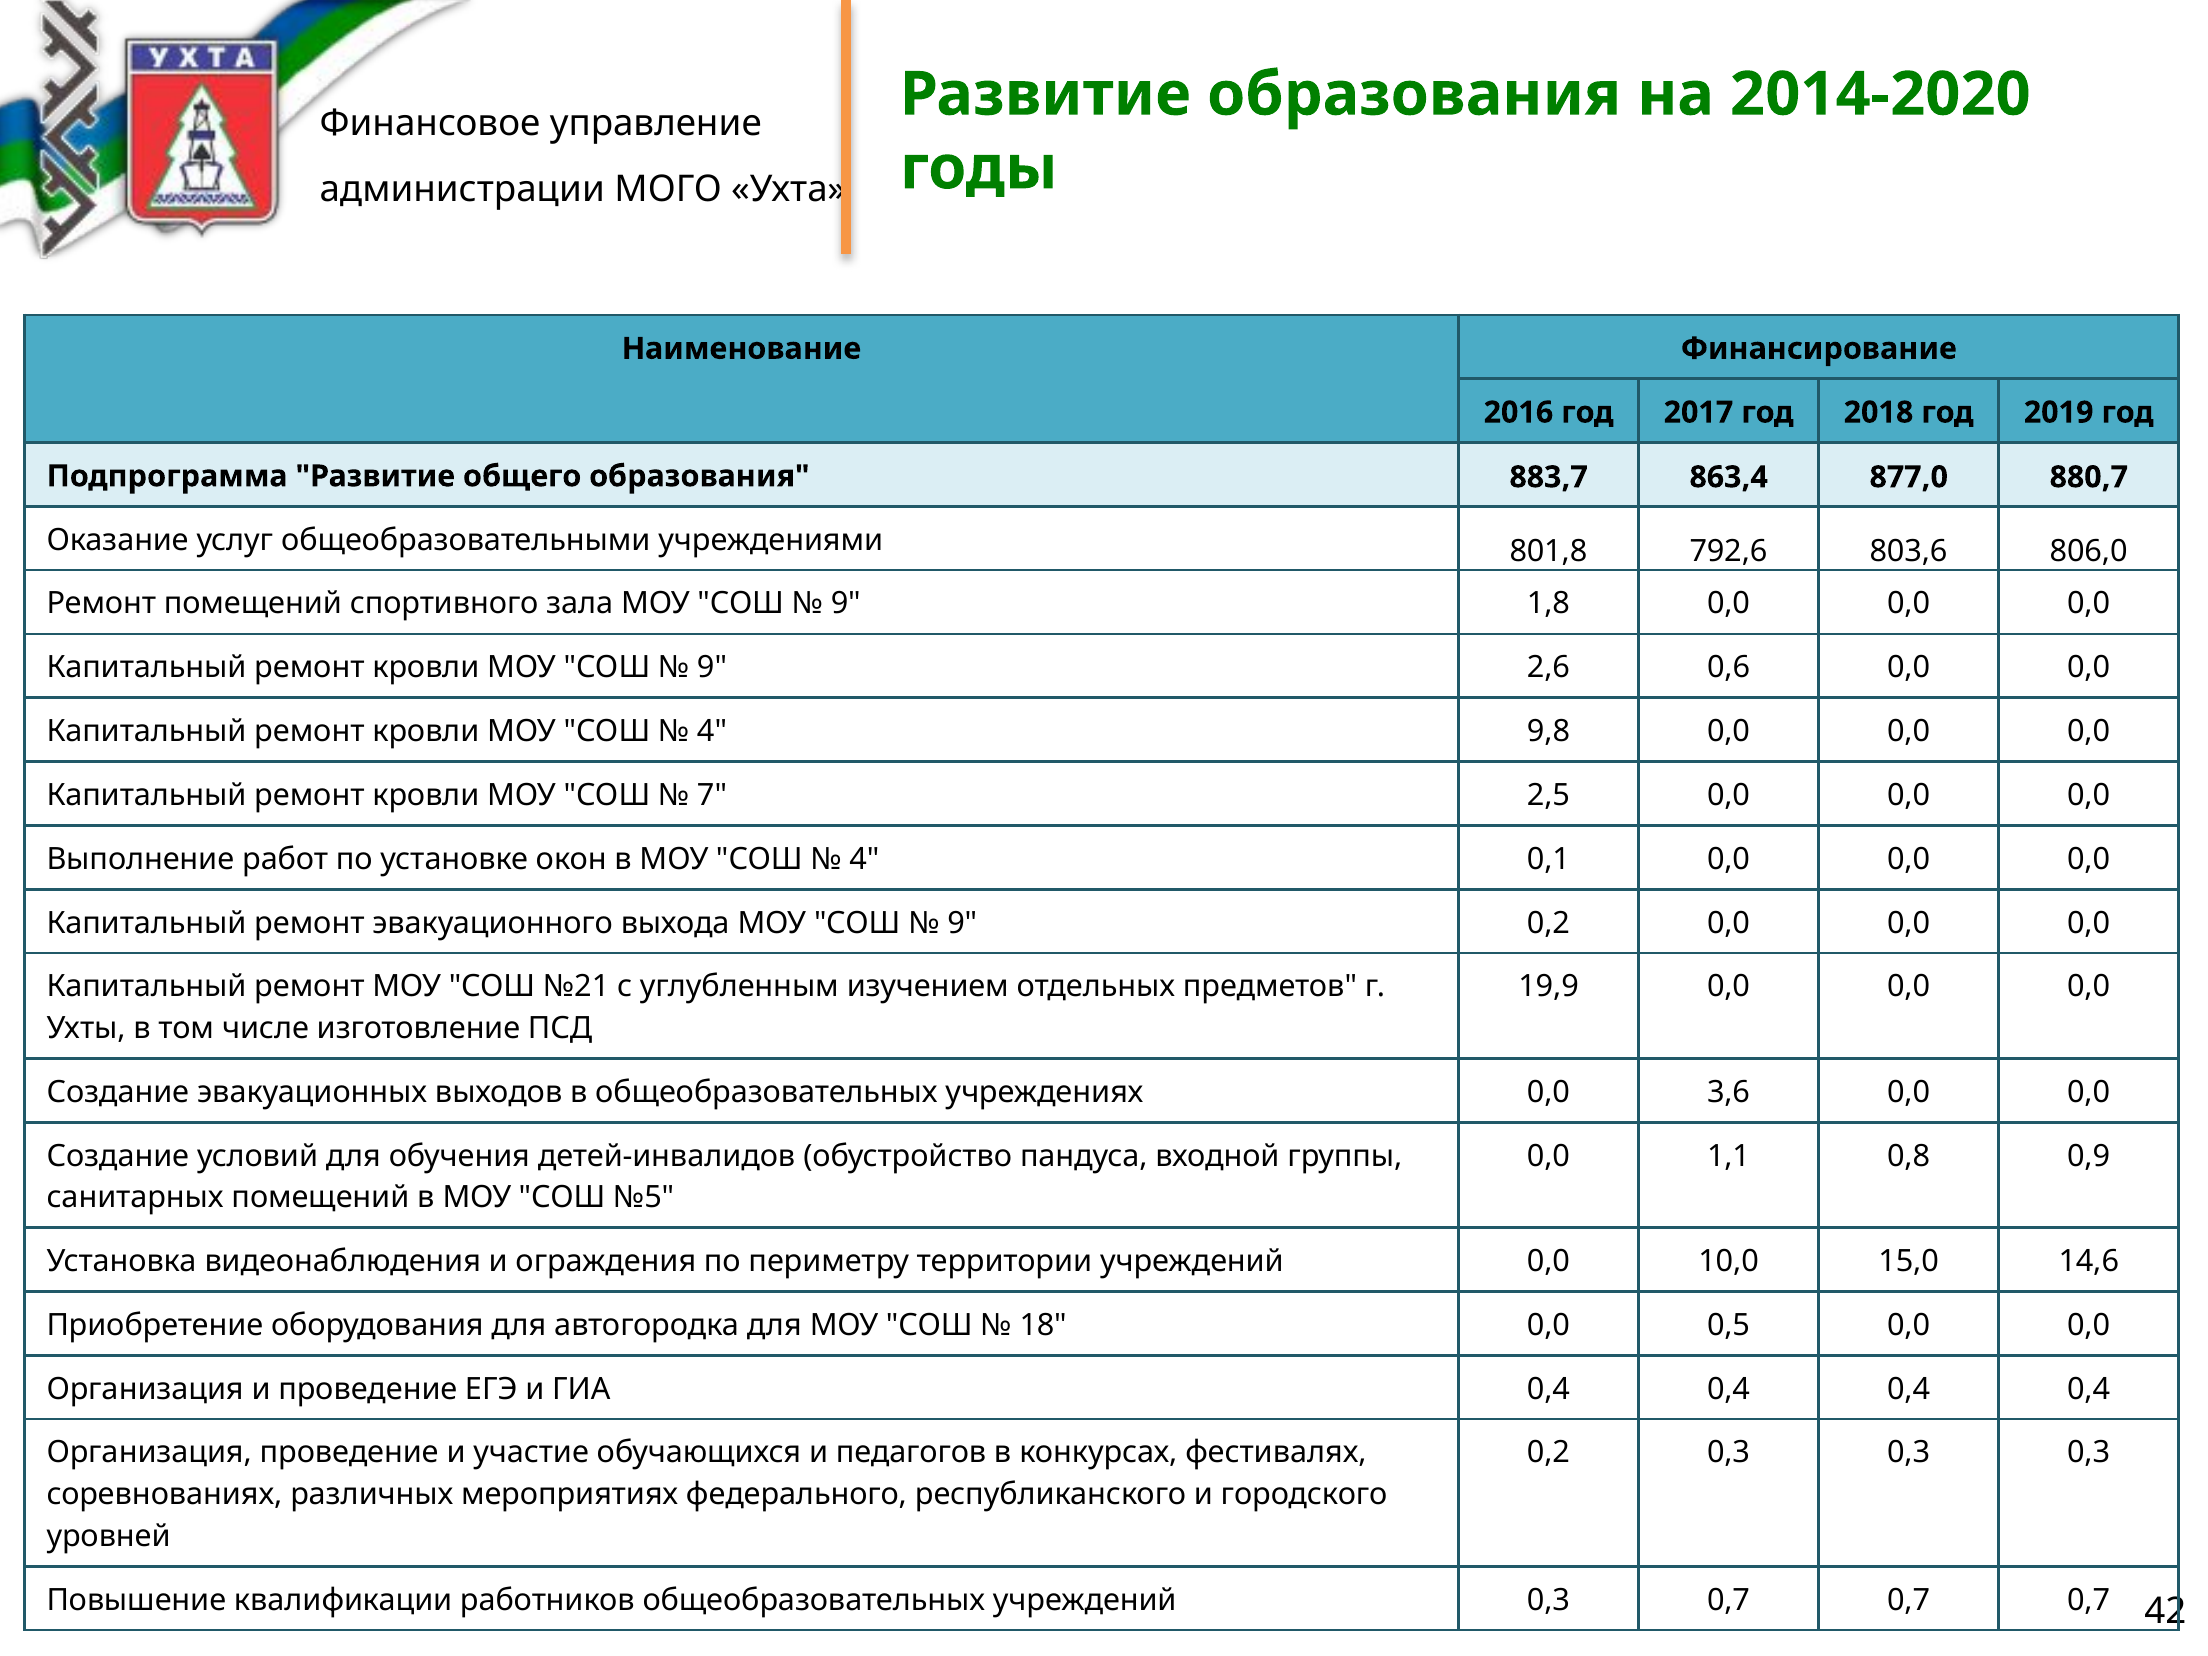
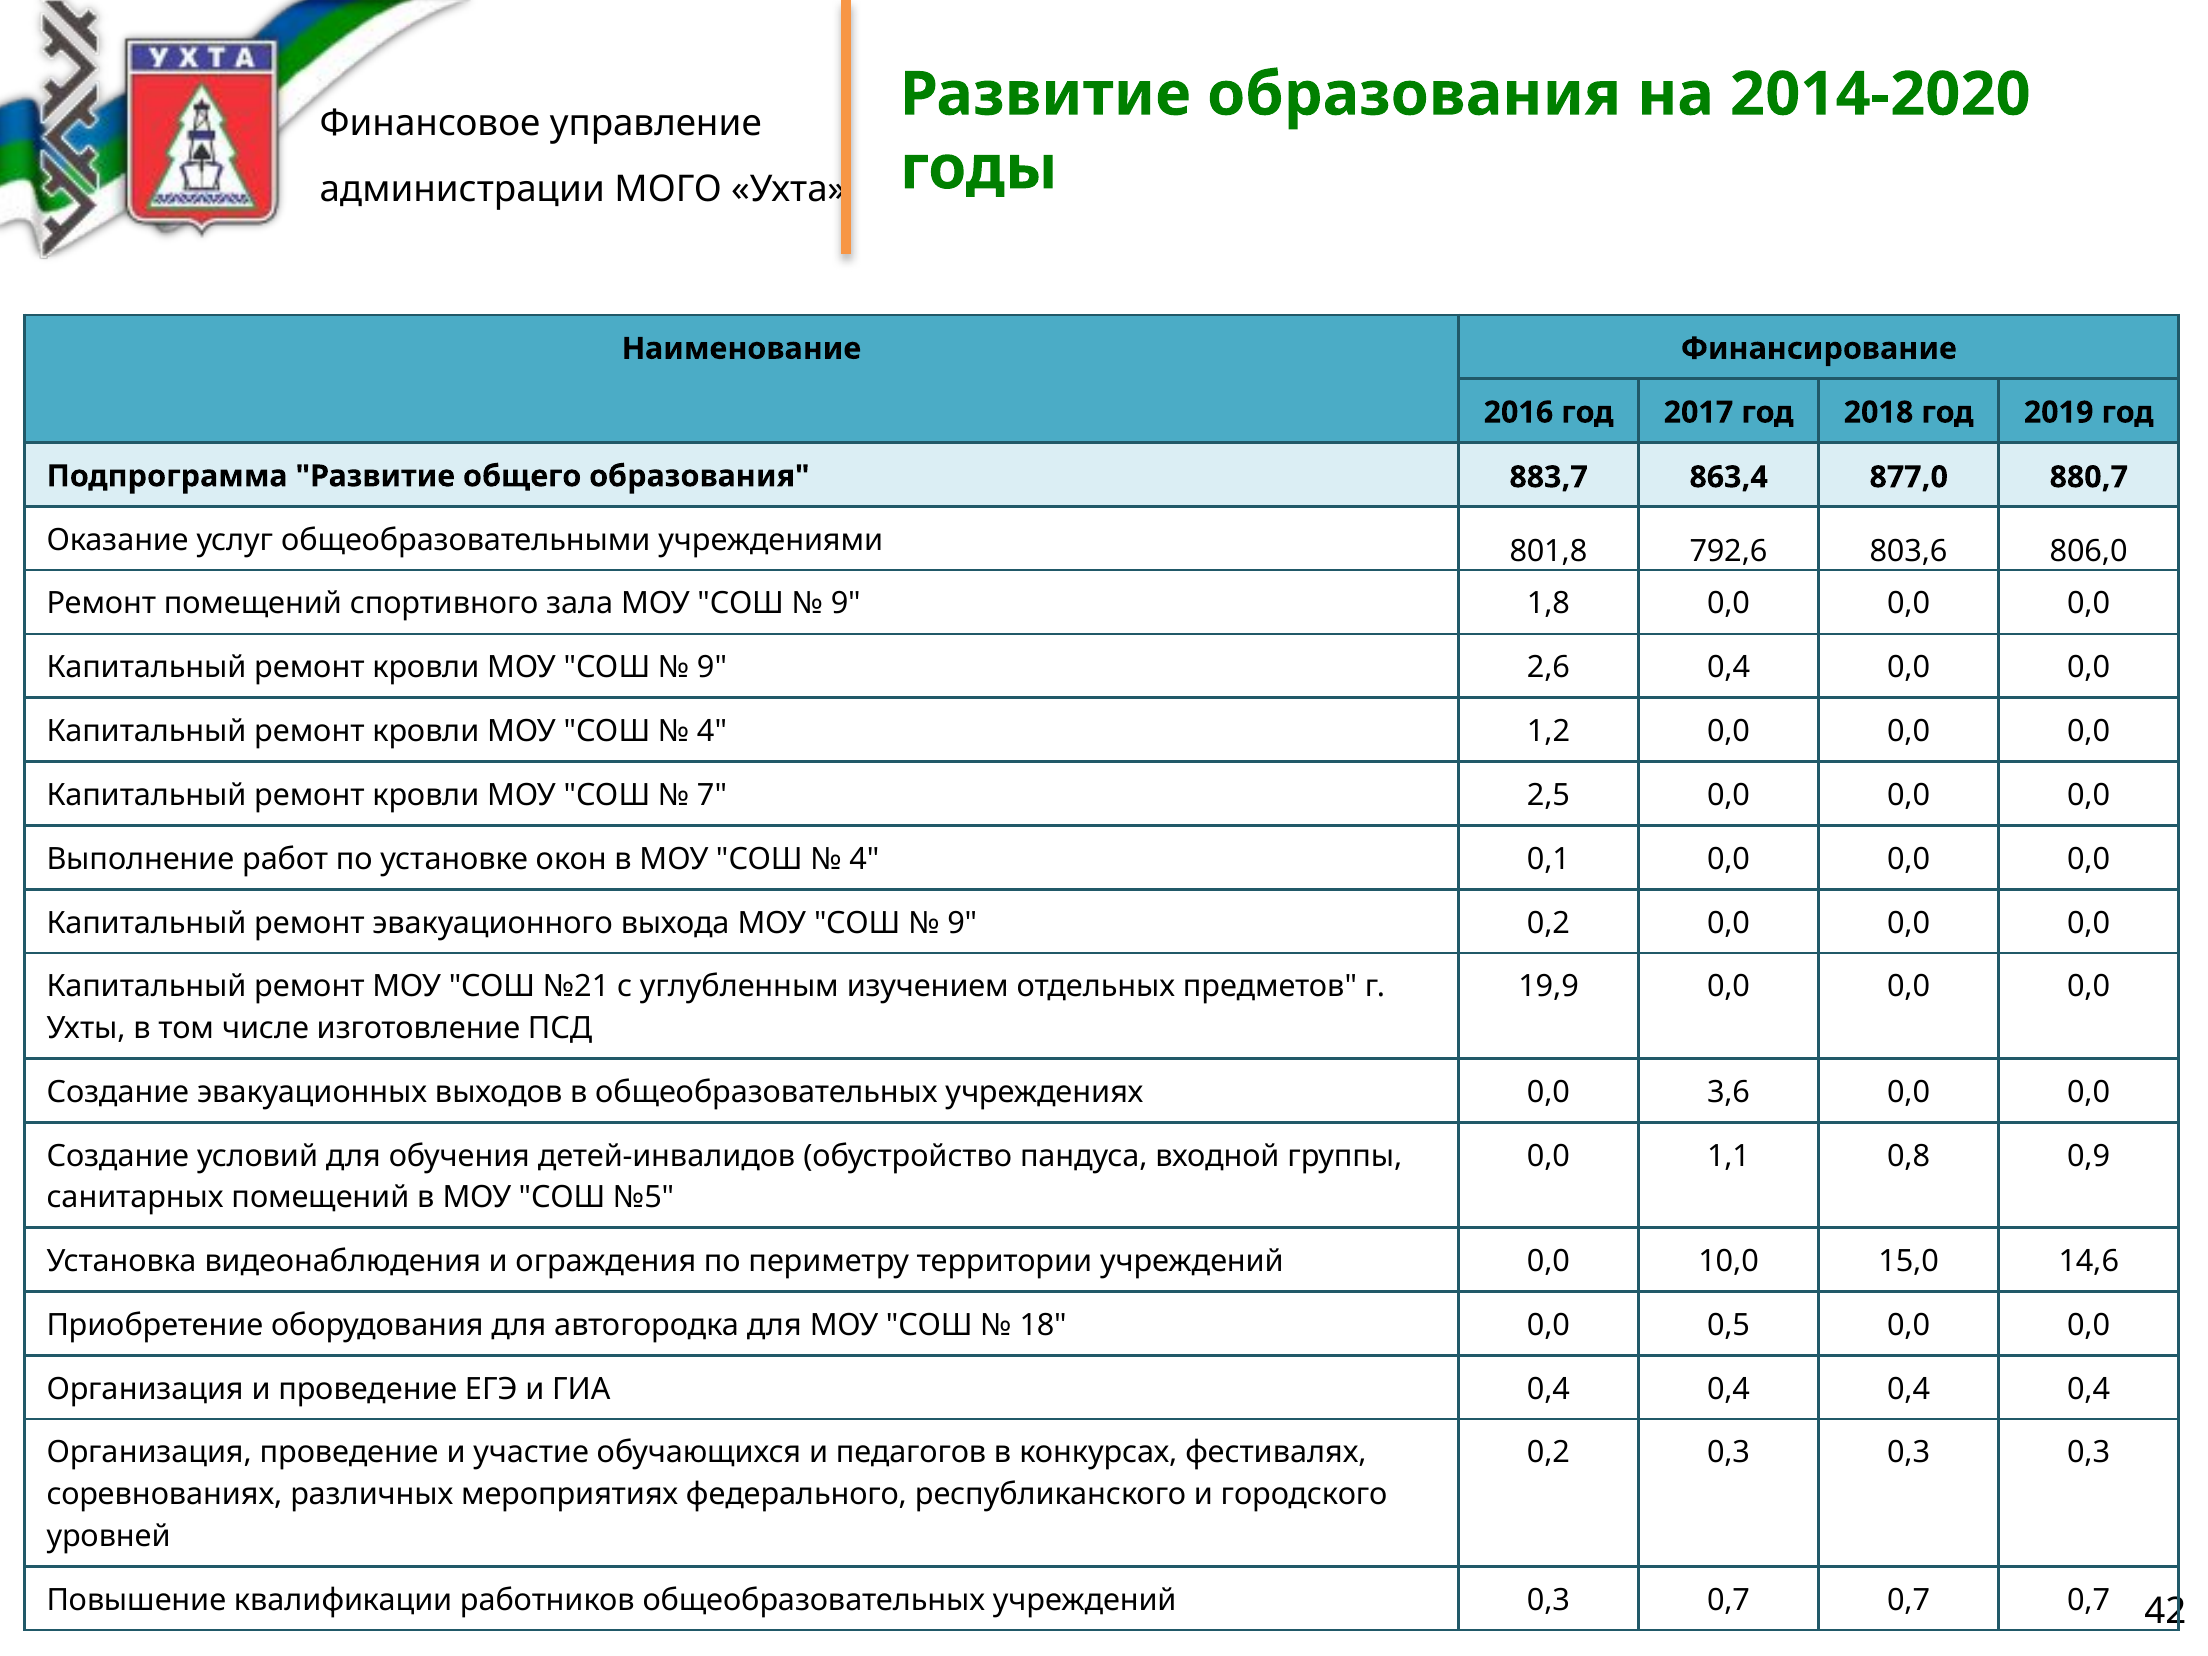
2,6 0,6: 0,6 -> 0,4
9,8: 9,8 -> 1,2
